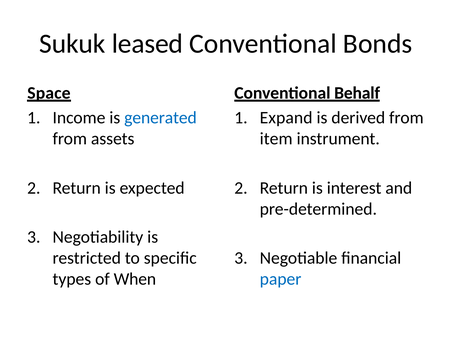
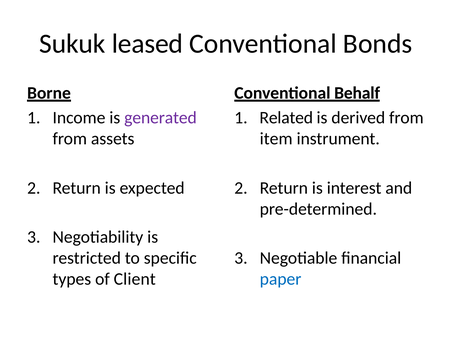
Space: Space -> Borne
generated colour: blue -> purple
Expand: Expand -> Related
When: When -> Client
